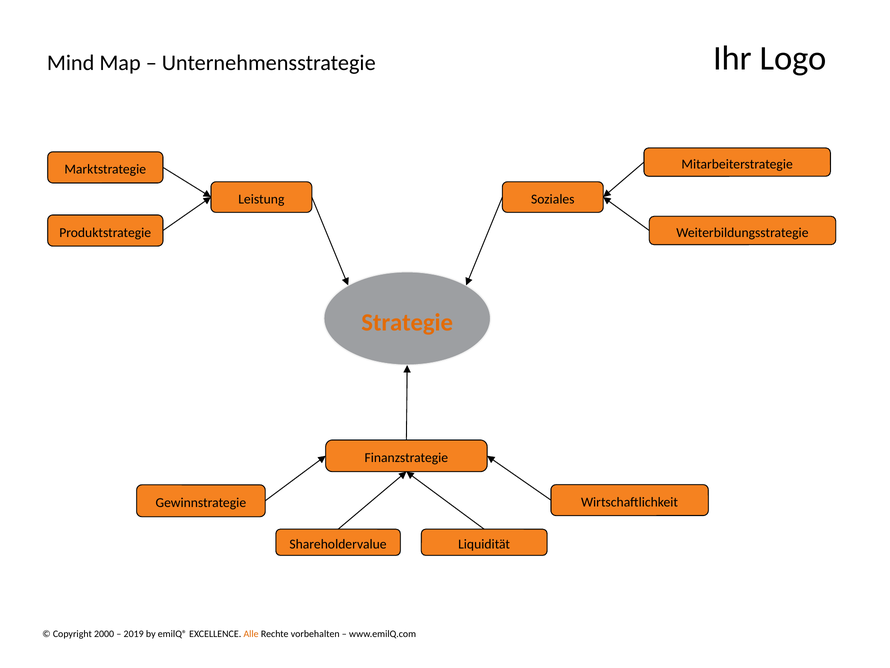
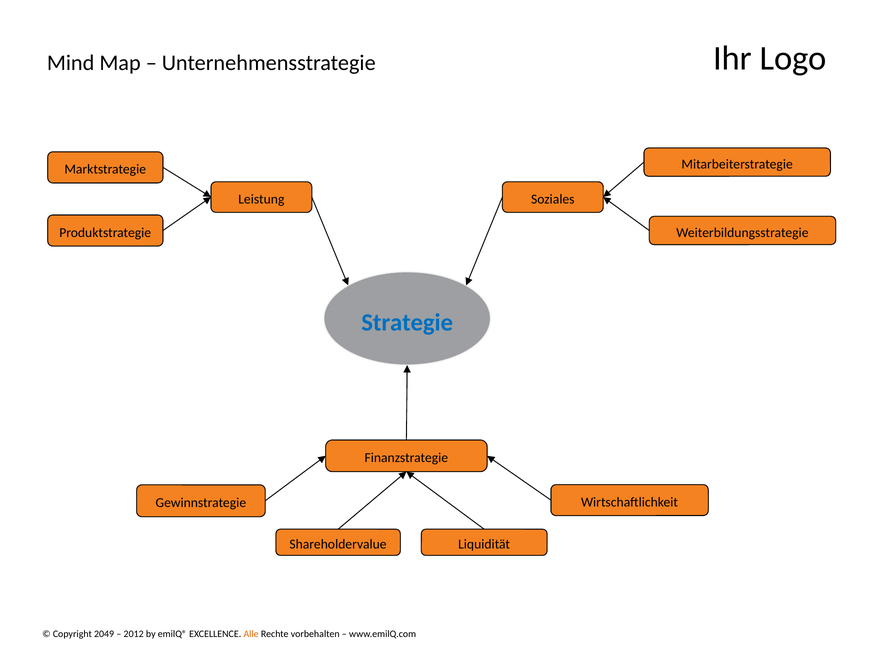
Strategie colour: orange -> blue
2000: 2000 -> 2049
2019: 2019 -> 2012
